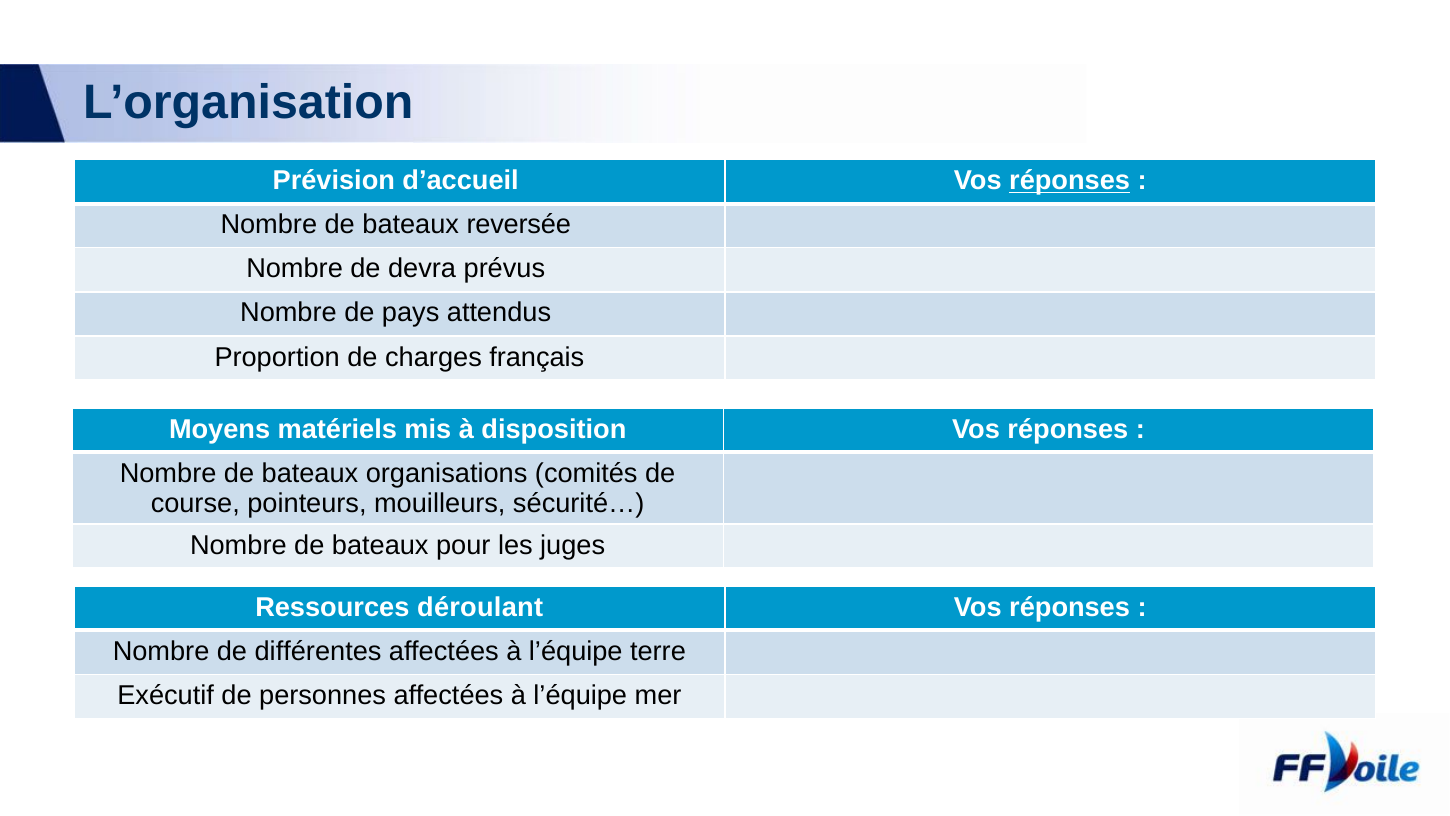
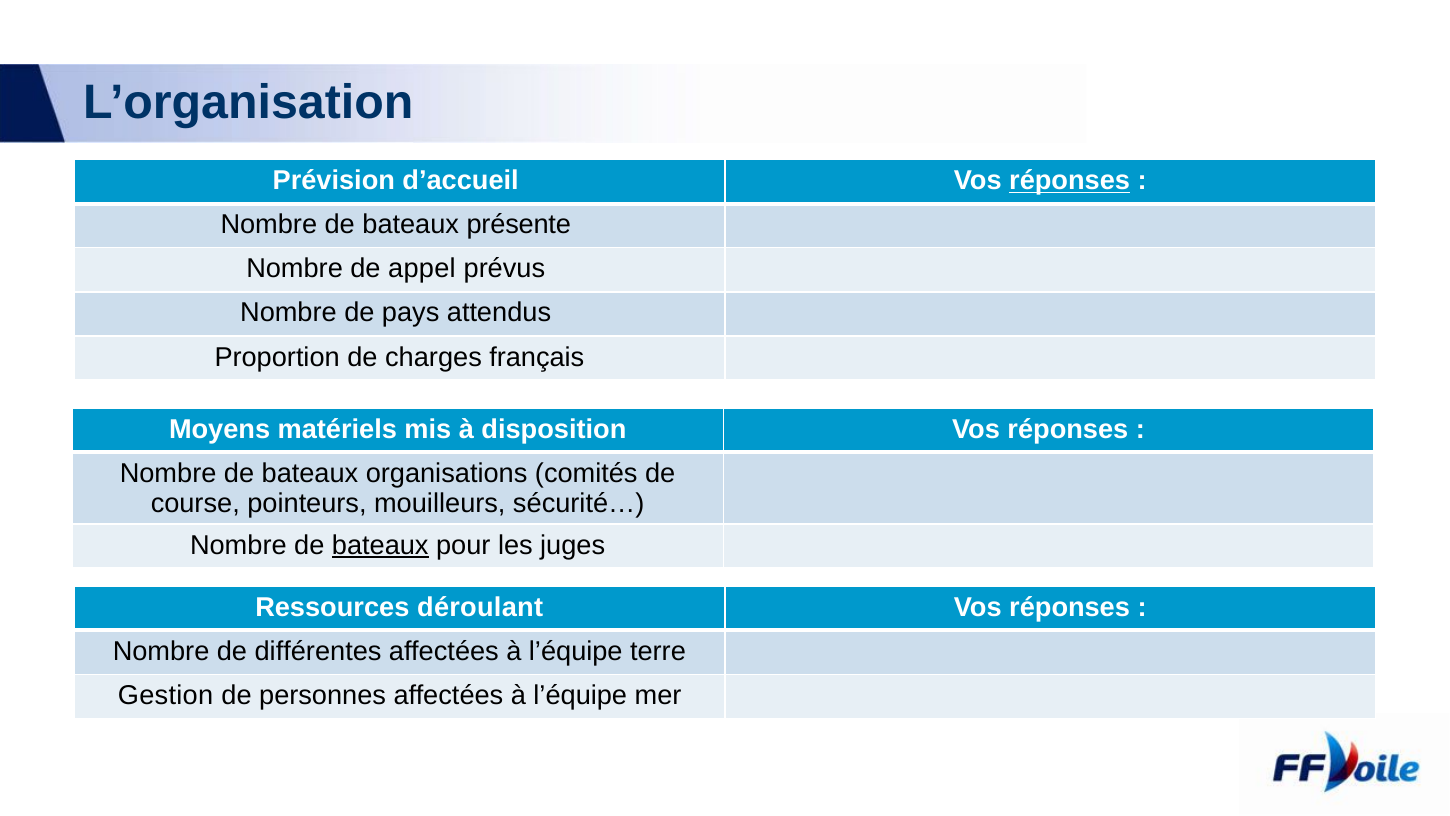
reversée: reversée -> présente
devra: devra -> appel
bateaux at (380, 545) underline: none -> present
Exécutif: Exécutif -> Gestion
